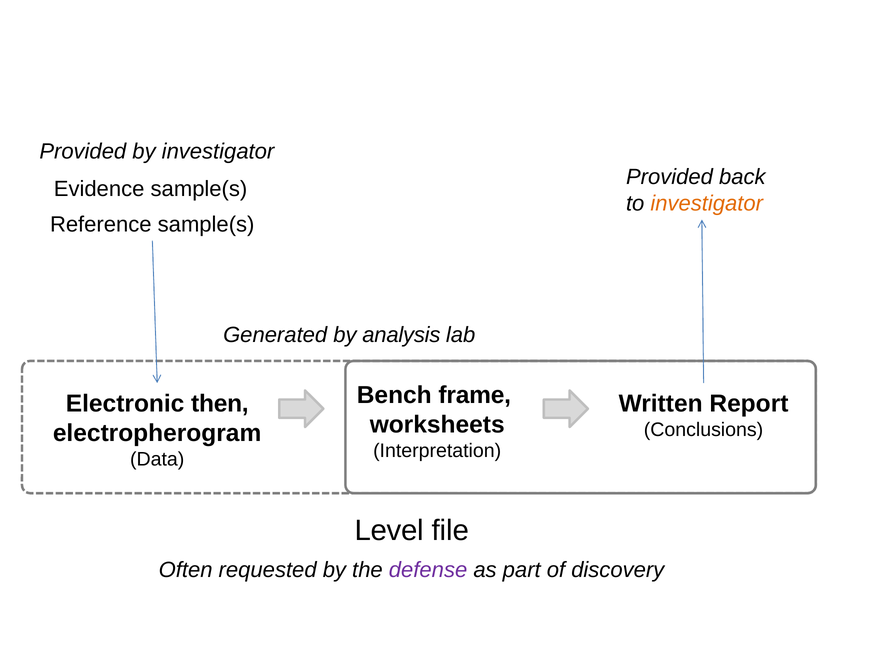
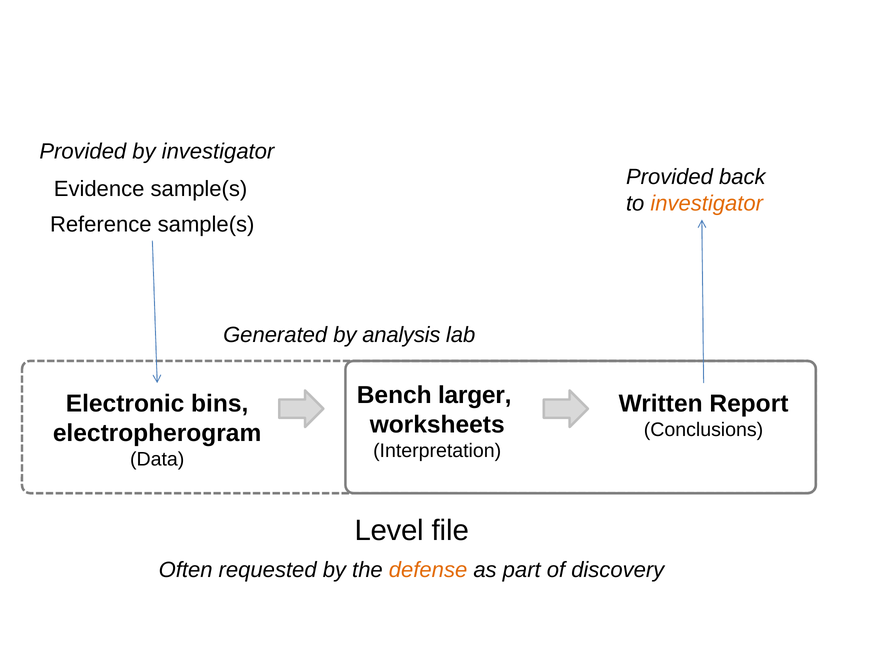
frame: frame -> larger
then: then -> bins
defense colour: purple -> orange
